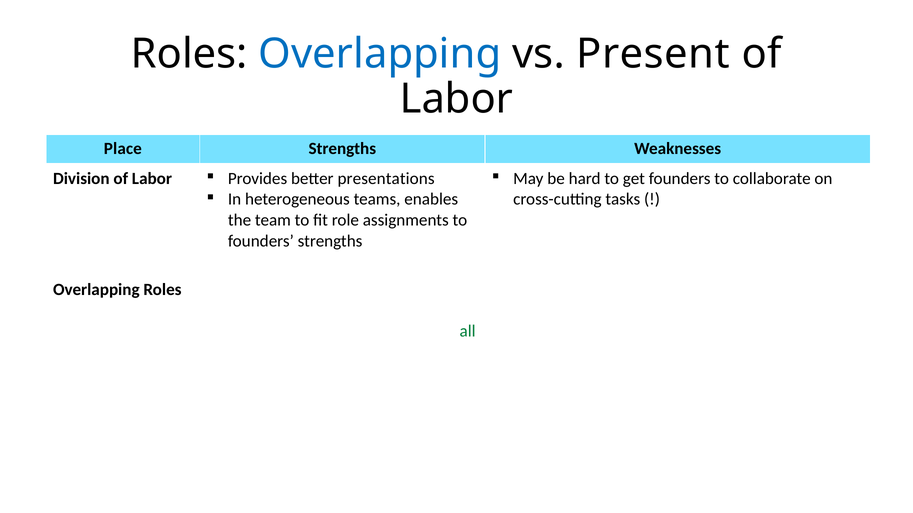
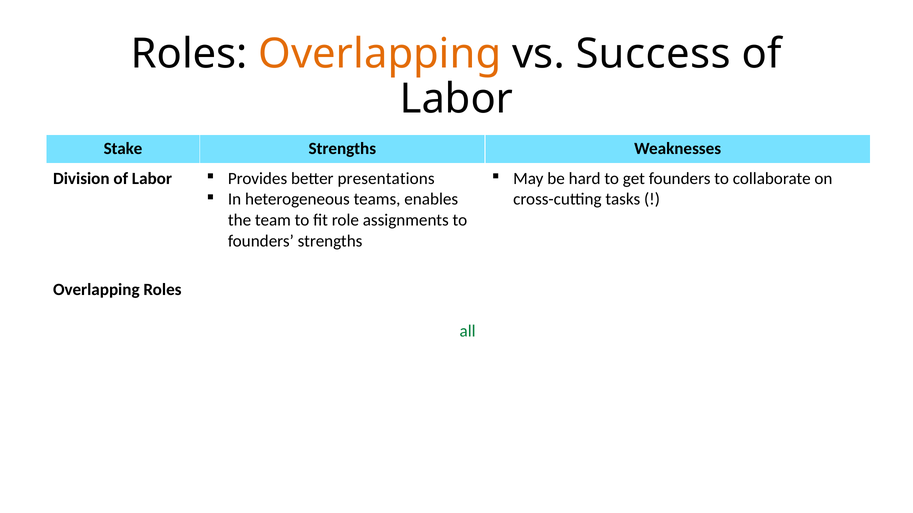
Overlapping at (380, 54) colour: blue -> orange
Present: Present -> Success
Place: Place -> Stake
